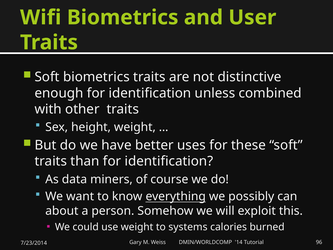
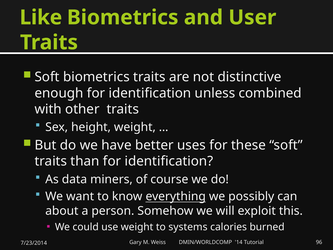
Wifi: Wifi -> Like
